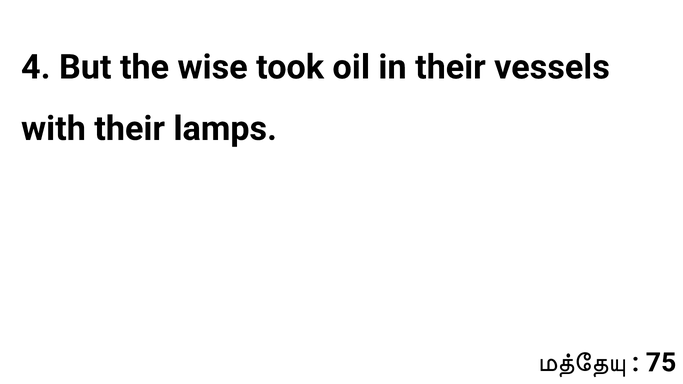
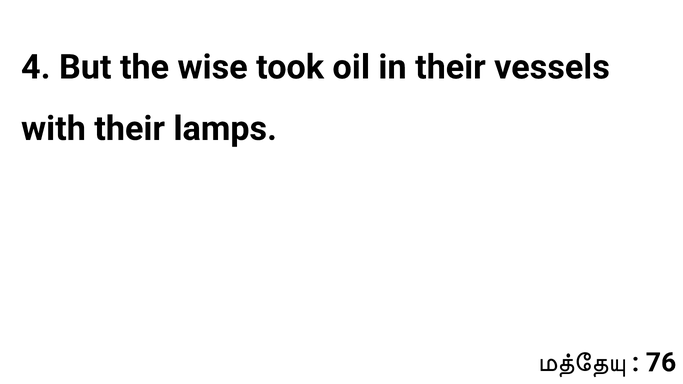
75: 75 -> 76
